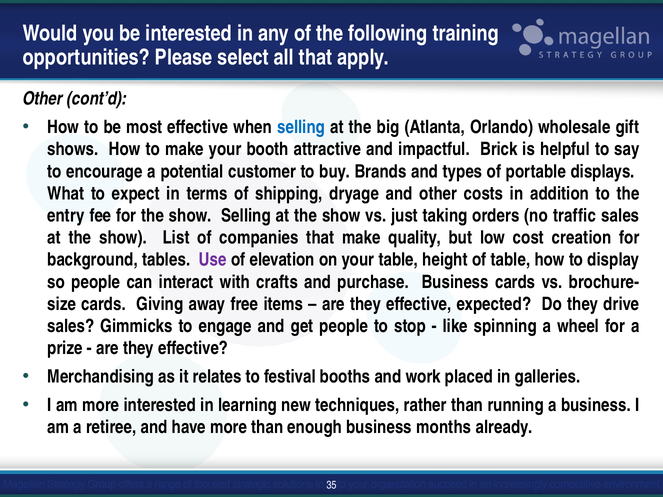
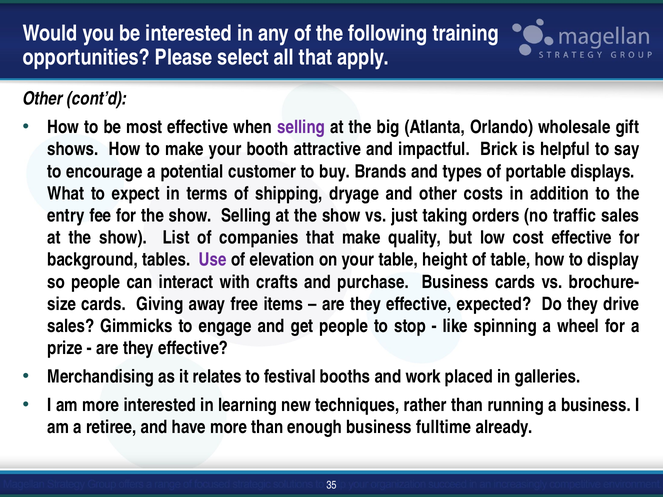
selling at (301, 127) colour: blue -> purple
cost creation: creation -> effective
months: months -> fulltime
